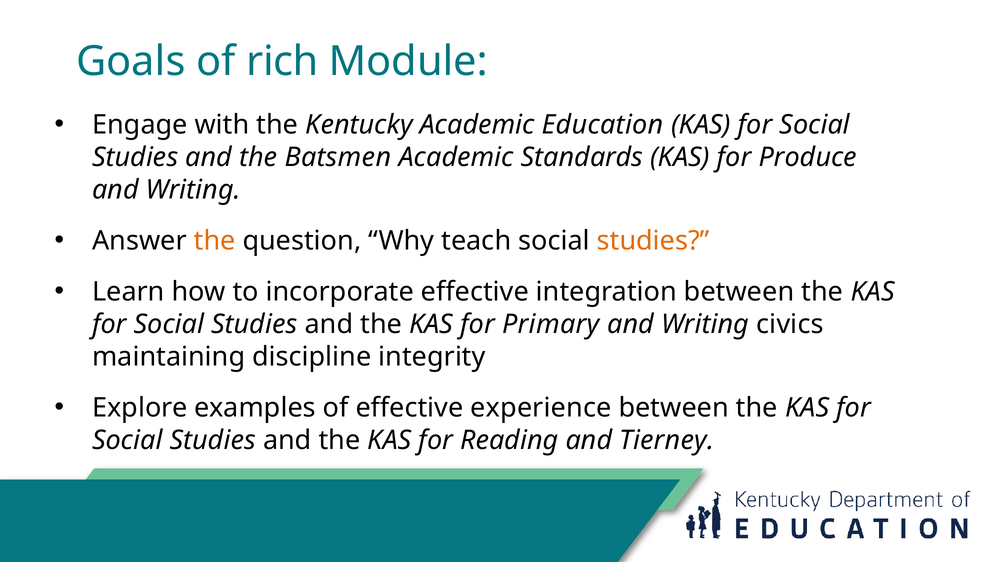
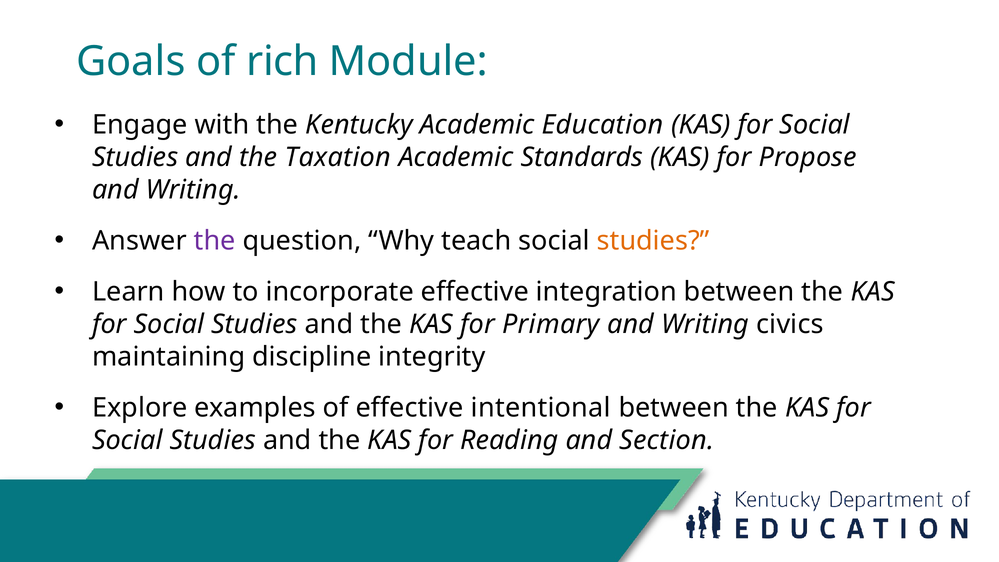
Batsmen: Batsmen -> Taxation
Produce: Produce -> Propose
the at (215, 241) colour: orange -> purple
experience: experience -> intentional
Tierney: Tierney -> Section
